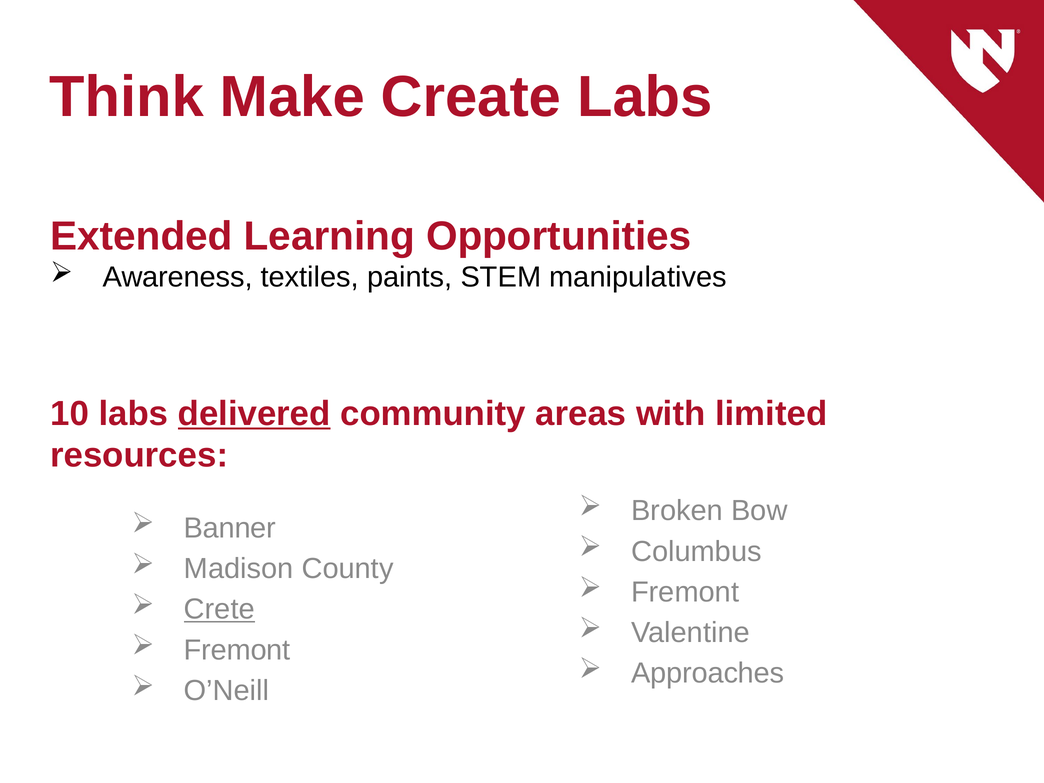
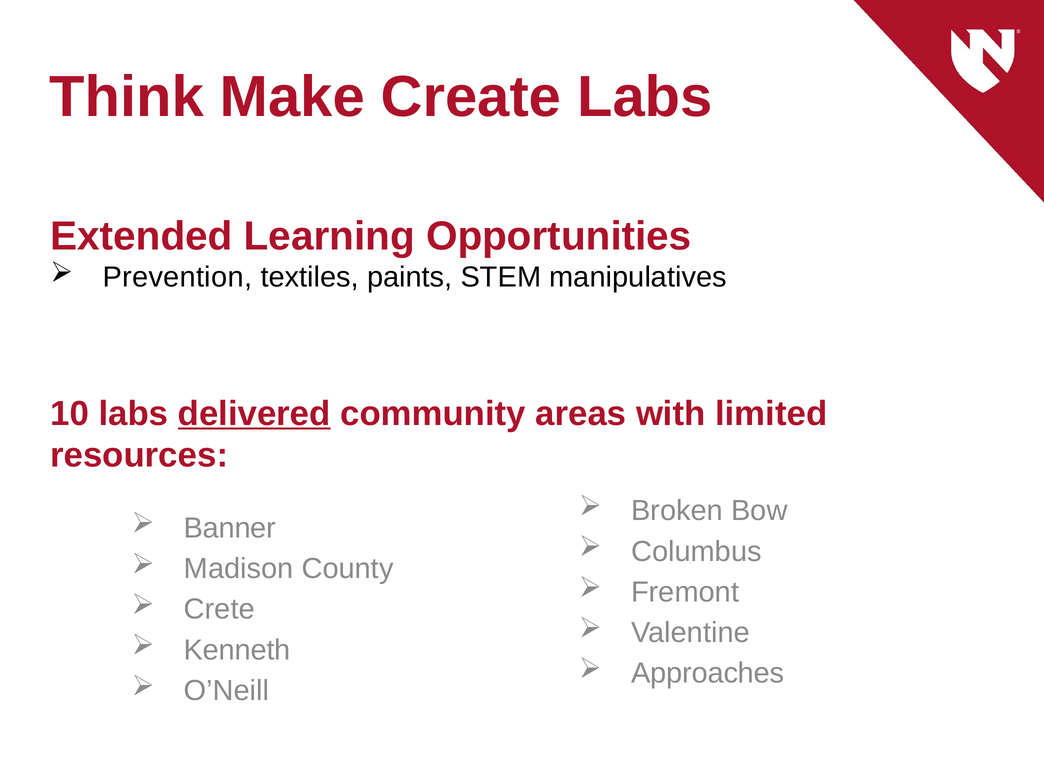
Awareness: Awareness -> Prevention
Crete underline: present -> none
Fremont at (237, 650): Fremont -> Kenneth
